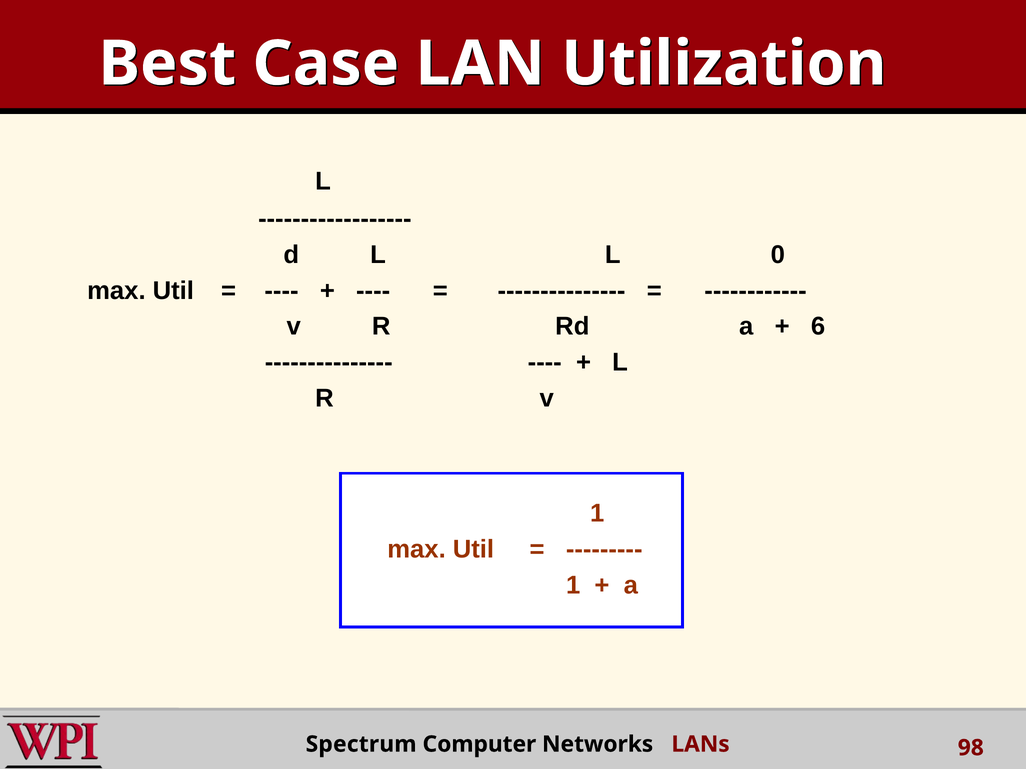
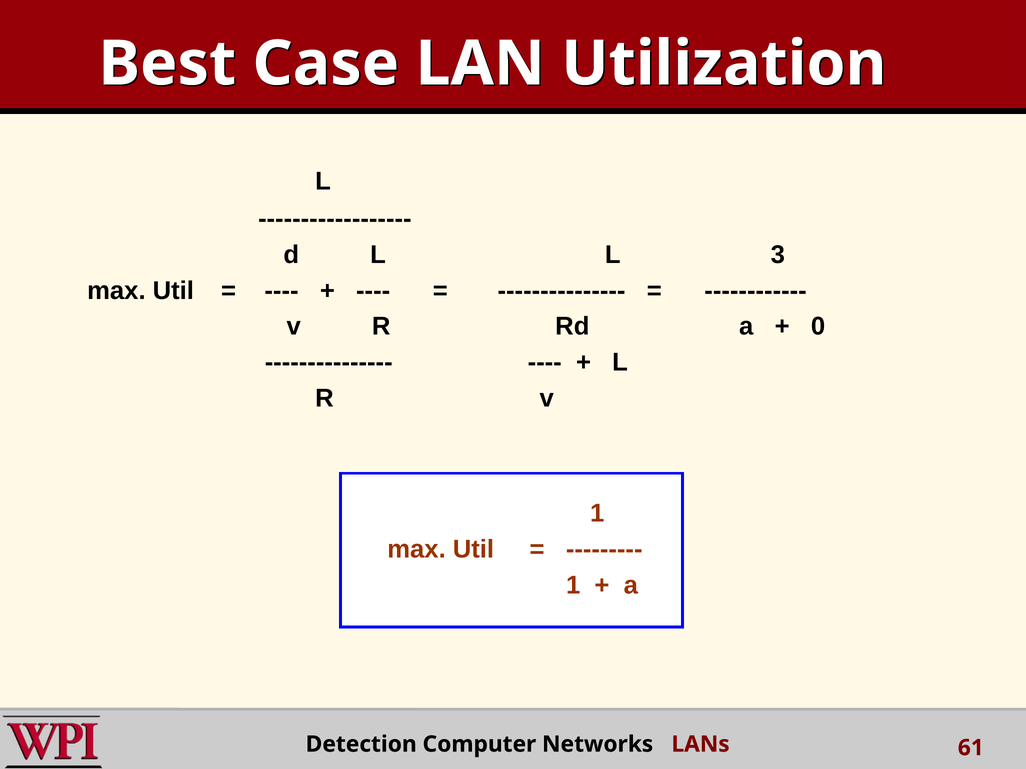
0: 0 -> 3
6: 6 -> 0
Spectrum: Spectrum -> Detection
98: 98 -> 61
